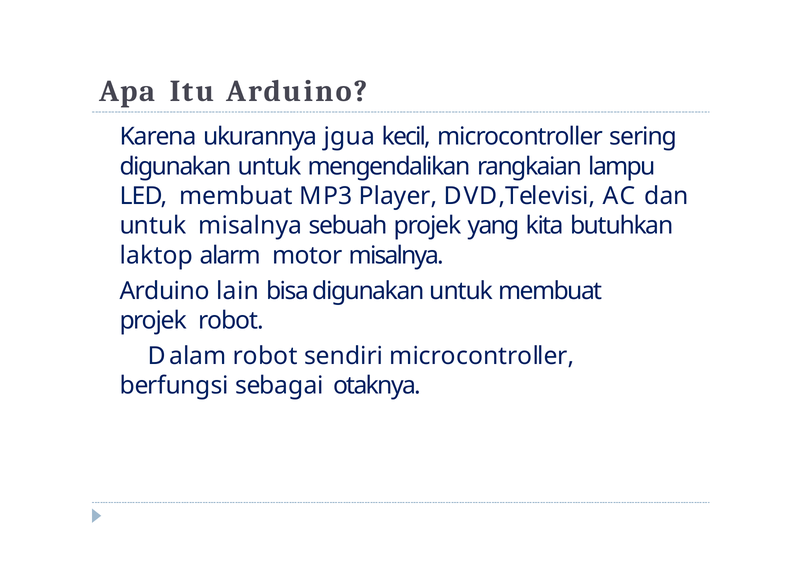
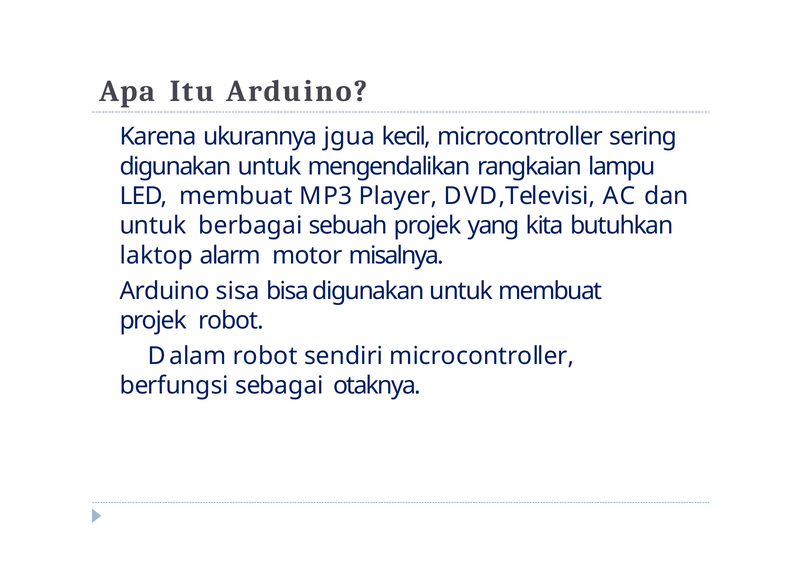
untuk misalnya: misalnya -> berbagai
lain: lain -> sisa
